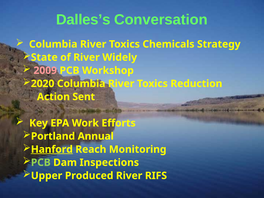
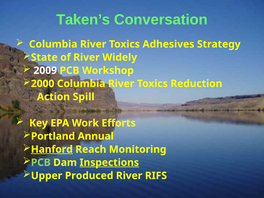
Dalles’s: Dalles’s -> Taken’s
Chemicals: Chemicals -> Adhesives
2009 colour: pink -> white
2020: 2020 -> 2000
Sent: Sent -> Spill
Inspections underline: none -> present
